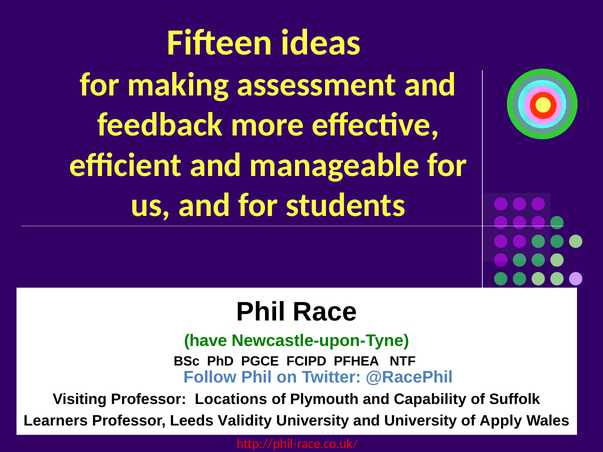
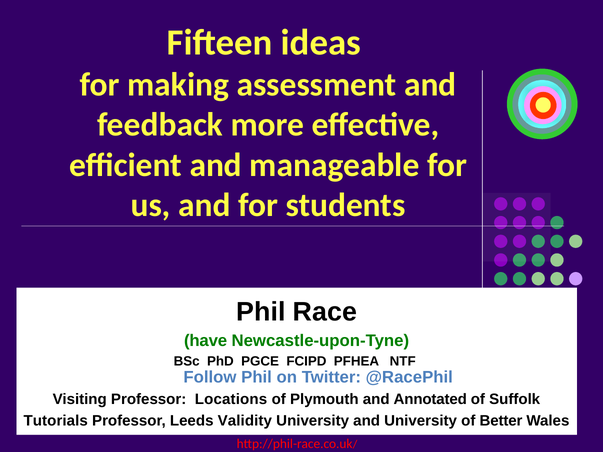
Capability: Capability -> Annotated
Learners: Learners -> Tutorials
Apply: Apply -> Better
